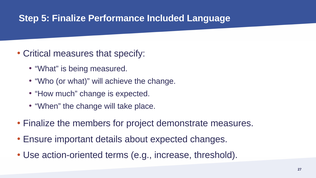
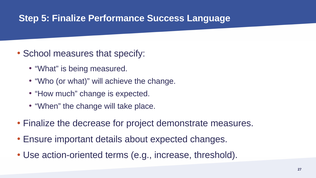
Included: Included -> Success
Critical: Critical -> School
members: members -> decrease
